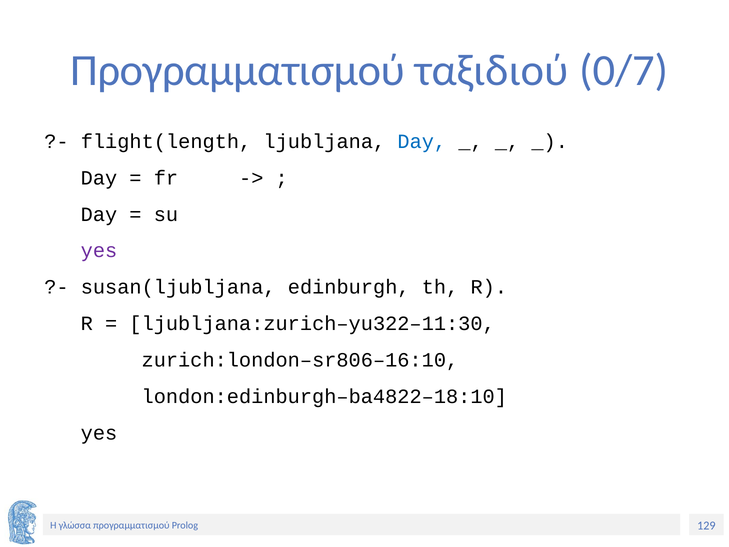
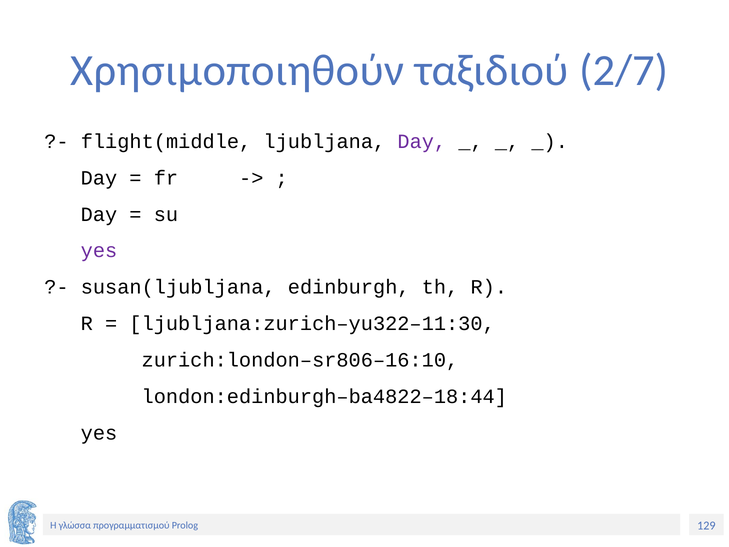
Προγραμματισμού at (238, 71): Προγραμματισμού -> Χρησιμοποιηθούν
0/7: 0/7 -> 2/7
flight(length: flight(length -> flight(middle
Day at (422, 141) colour: blue -> purple
london:edinburgh–ba4822–18:10: london:edinburgh–ba4822–18:10 -> london:edinburgh–ba4822–18:44
